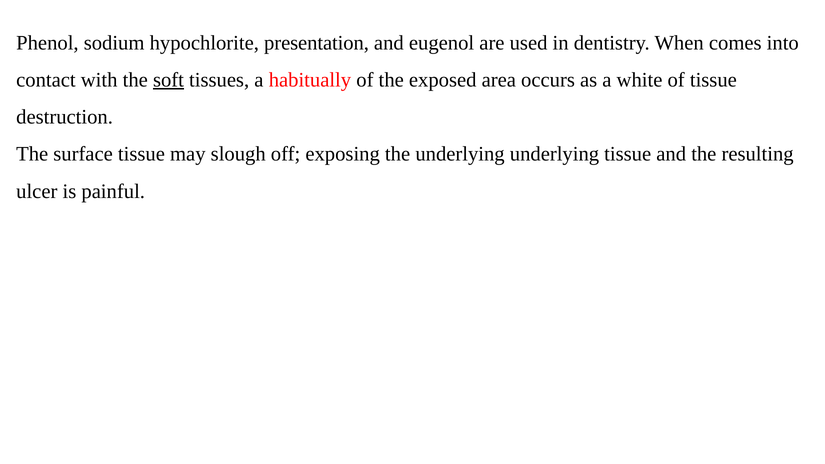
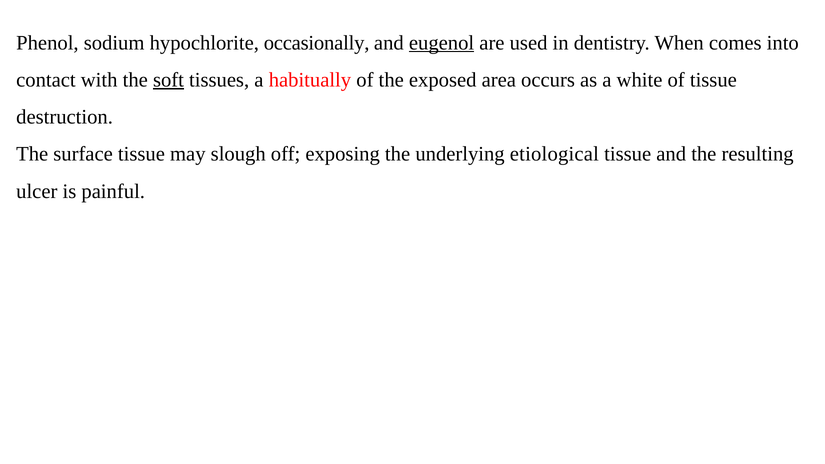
presentation: presentation -> occasionally
eugenol underline: none -> present
underlying underlying: underlying -> etiological
